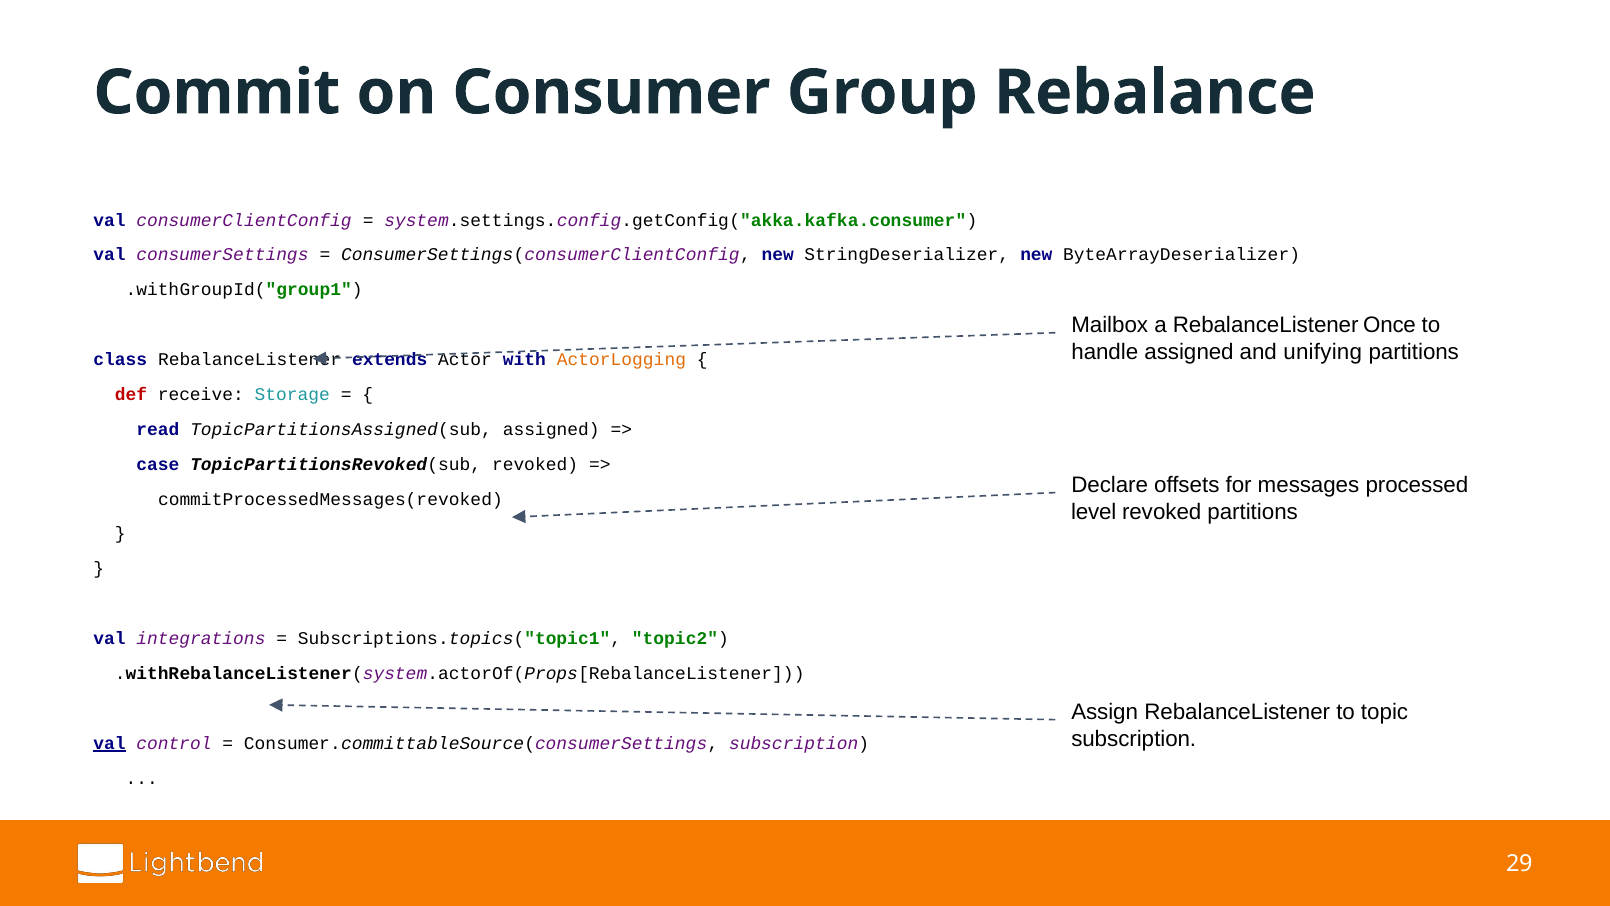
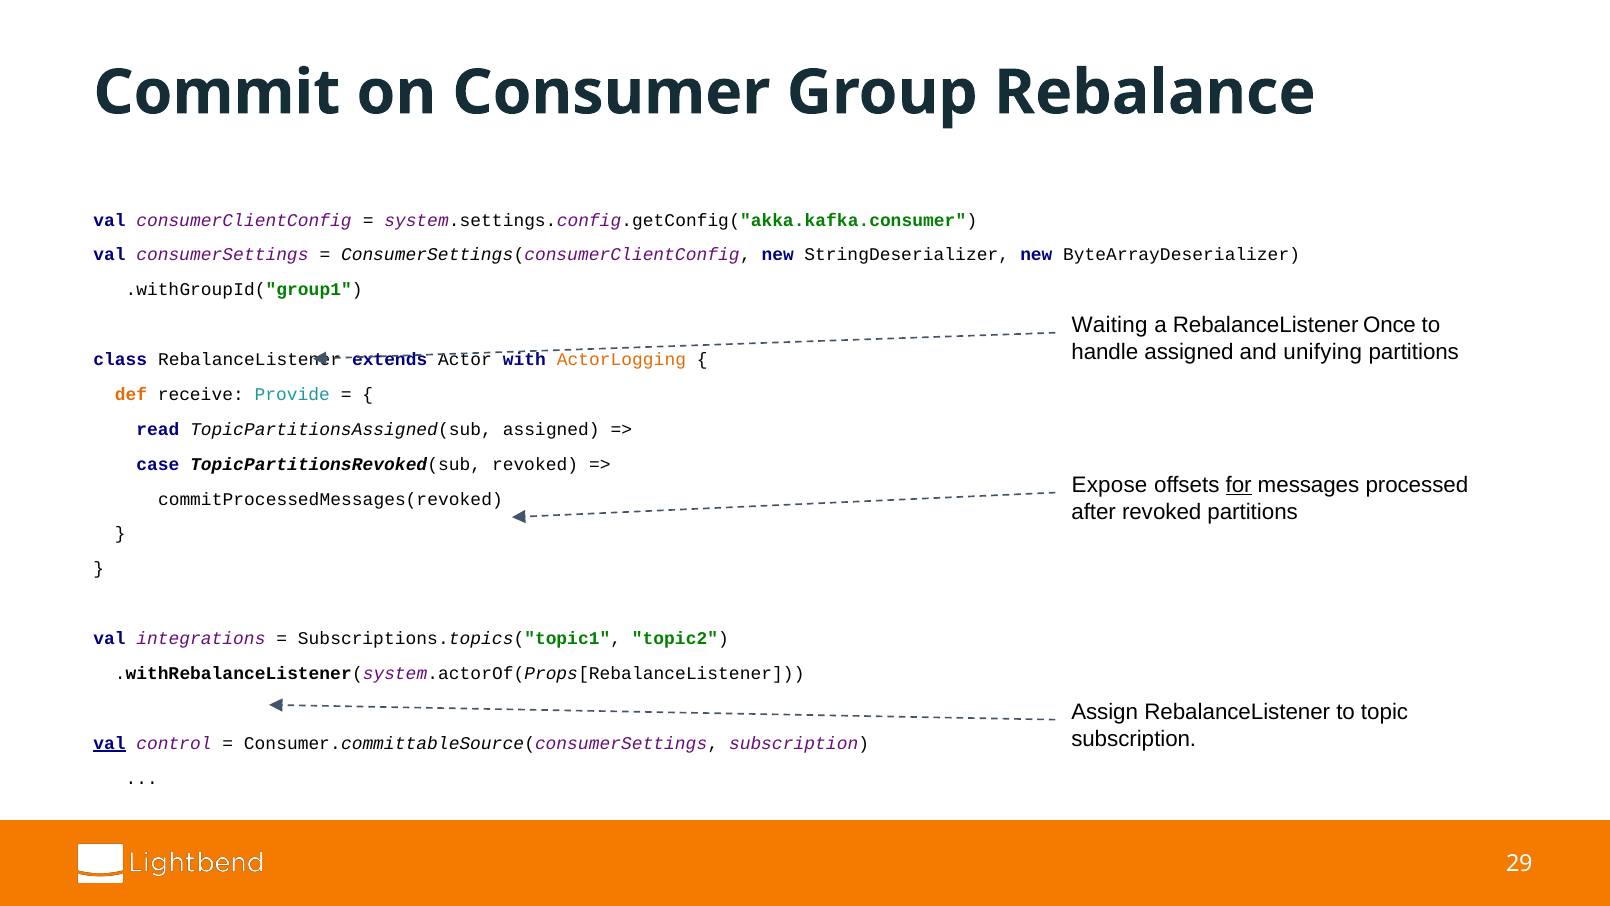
Mailbox: Mailbox -> Waiting
def colour: red -> orange
Storage: Storage -> Provide
Declare: Declare -> Expose
for underline: none -> present
level: level -> after
